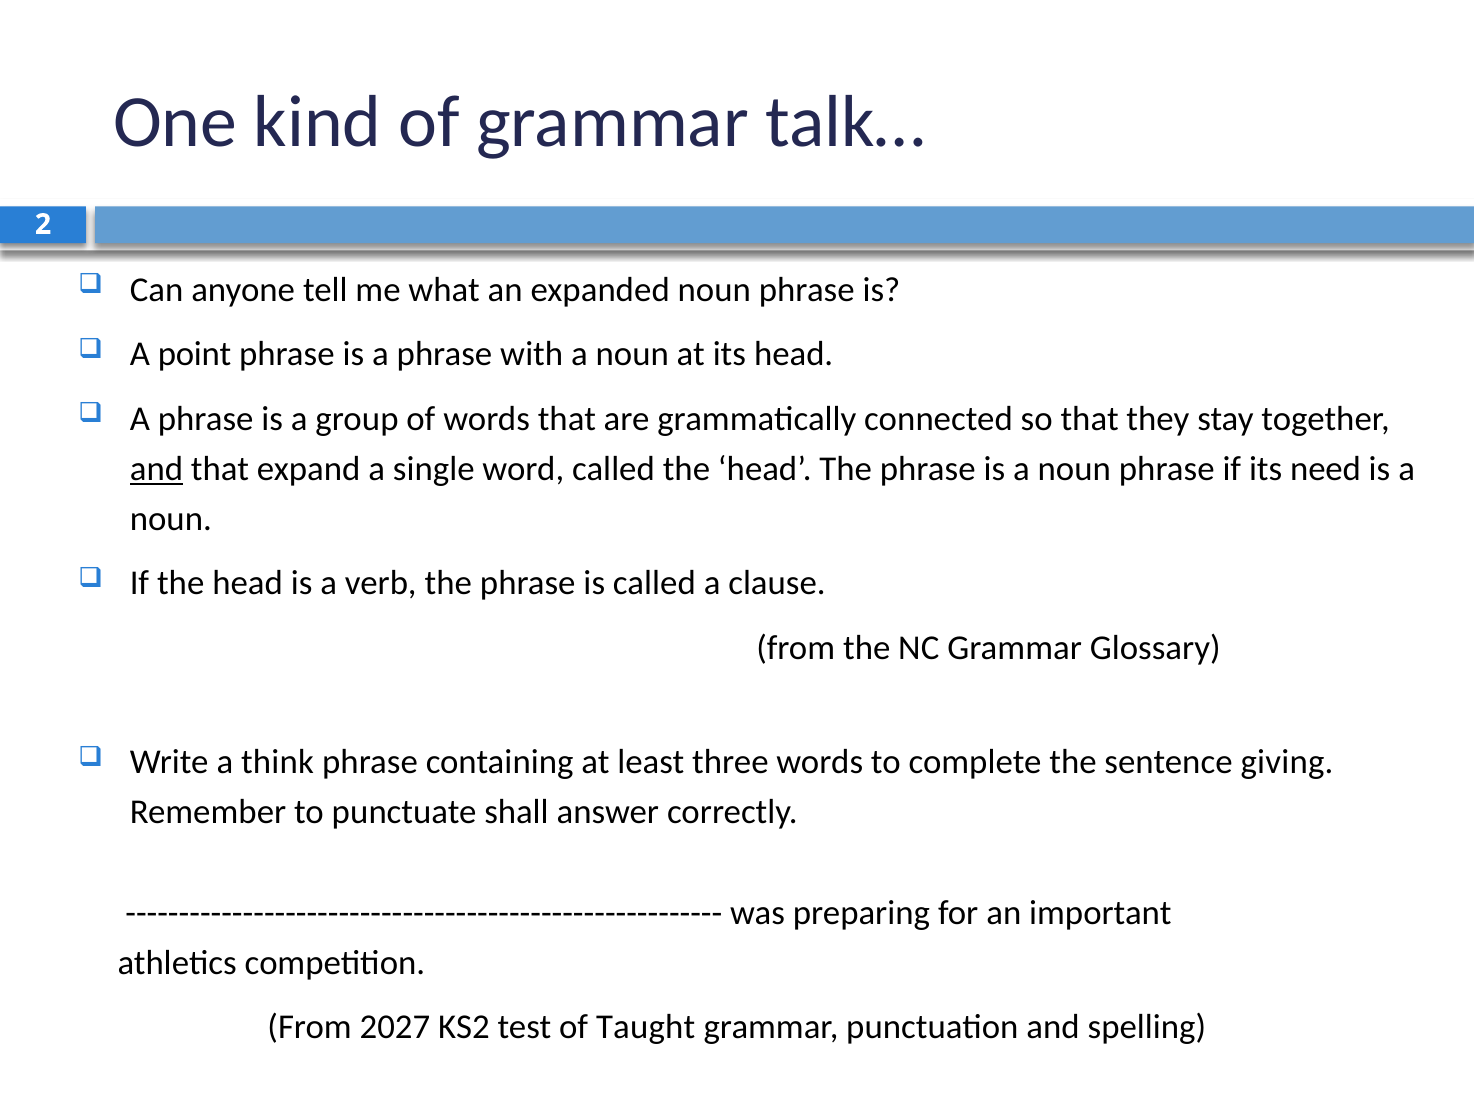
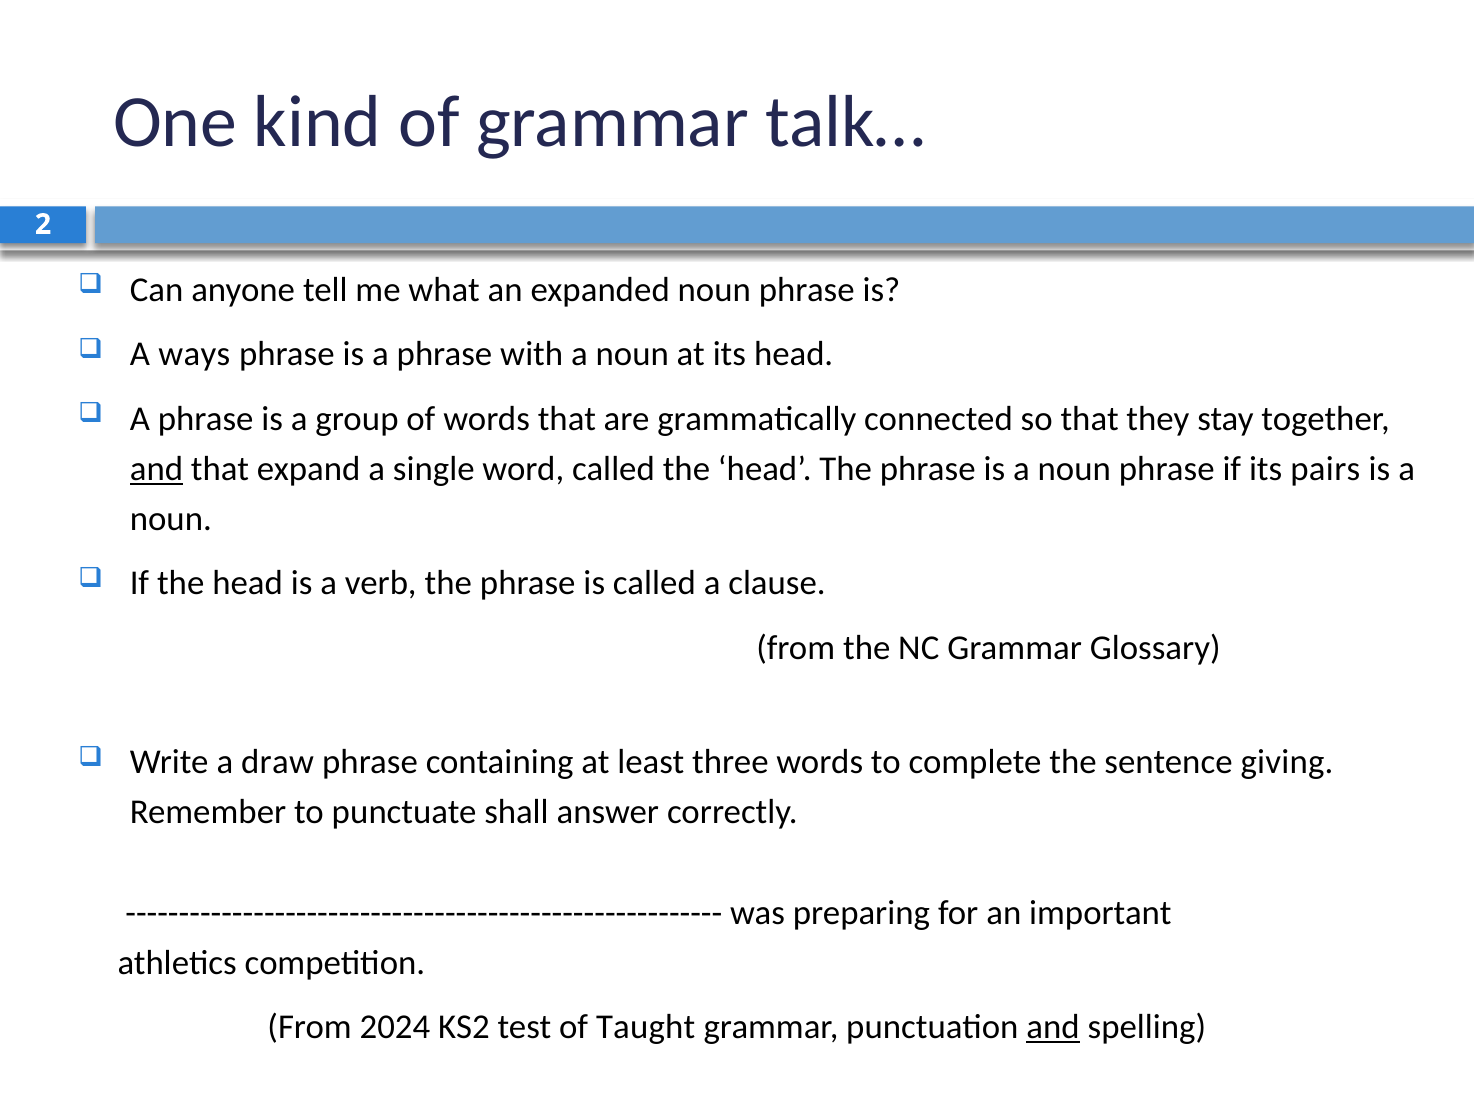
point: point -> ways
need: need -> pairs
think: think -> draw
2027: 2027 -> 2024
and at (1053, 1028) underline: none -> present
